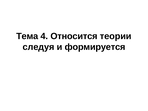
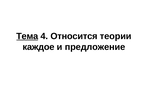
Тема underline: none -> present
следуя: следуя -> каждое
формируется: формируется -> предложение
